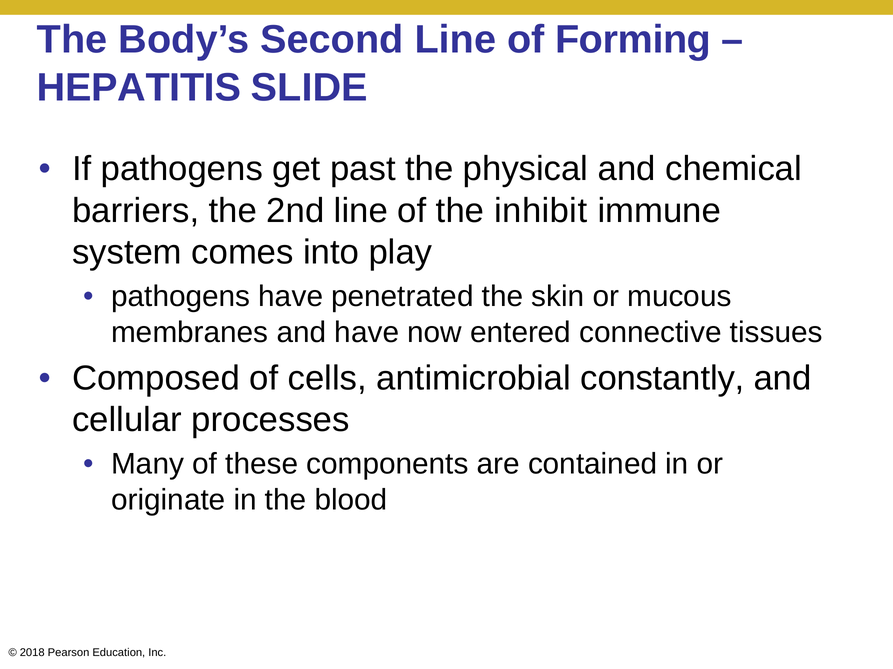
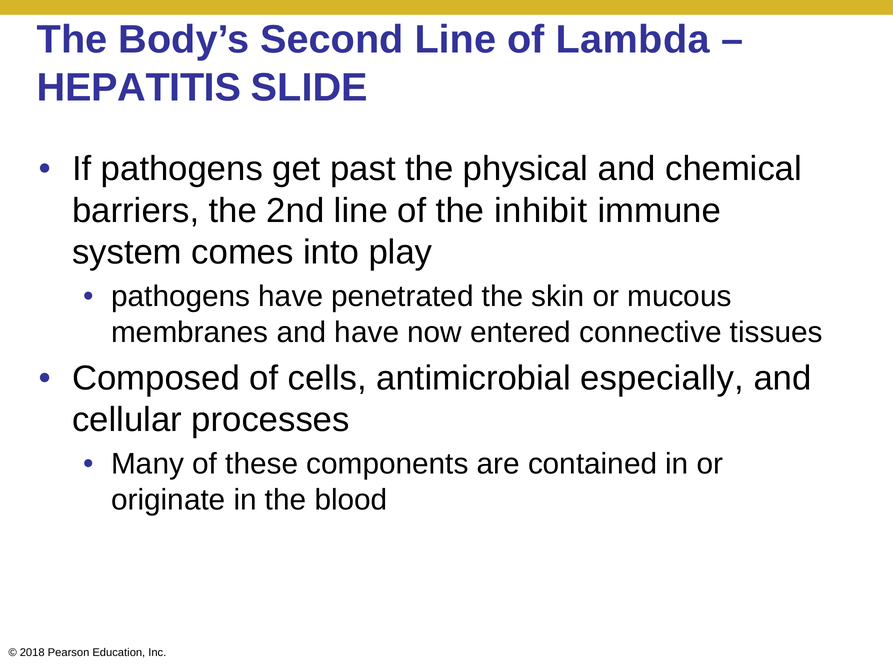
Forming: Forming -> Lambda
constantly: constantly -> especially
